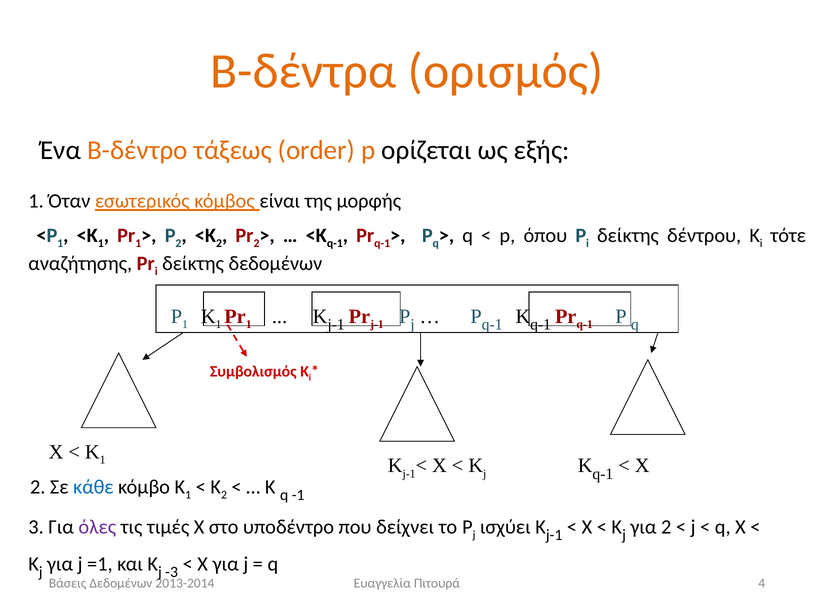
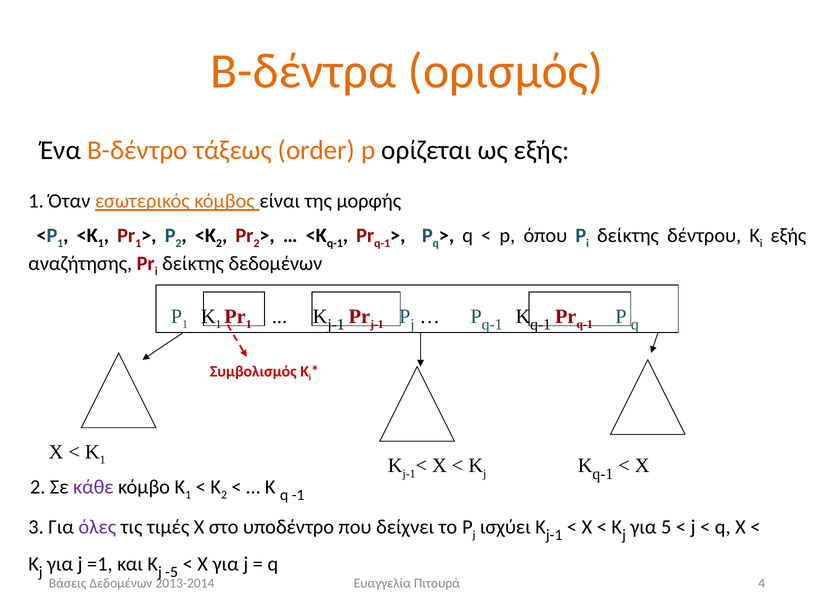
τότε at (788, 235): τότε -> εξής
κάθε colour: blue -> purple
για 2: 2 -> 5
-3: -3 -> -5
